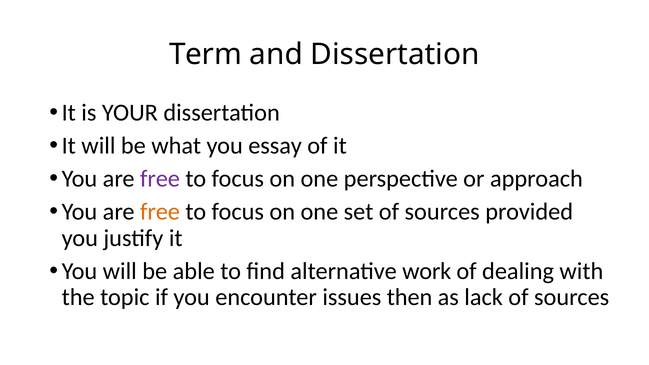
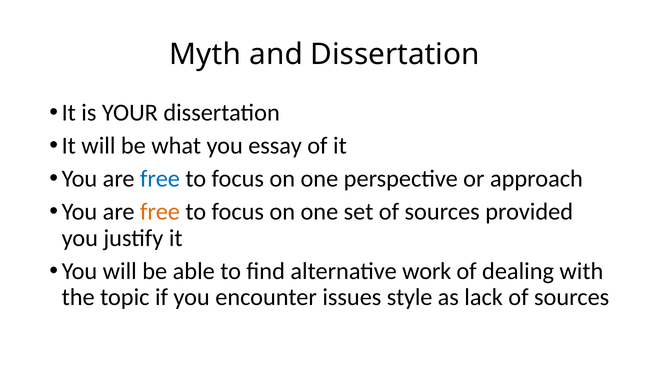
Term: Term -> Myth
free at (160, 179) colour: purple -> blue
then: then -> style
